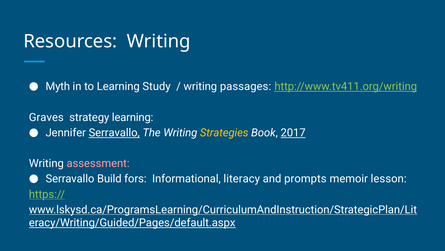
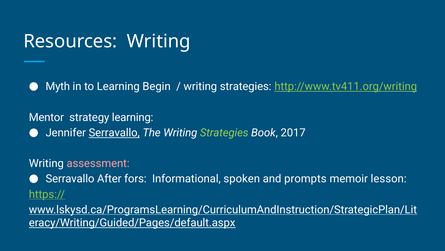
Study: Study -> Begin
passages at (246, 86): passages -> strategies
Graves: Graves -> Mentor
Strategies at (224, 132) colour: yellow -> light green
2017 underline: present -> none
Build: Build -> After
literacy: literacy -> spoken
